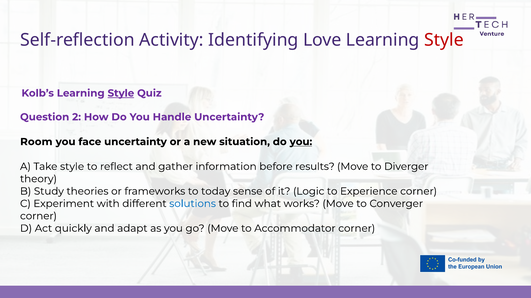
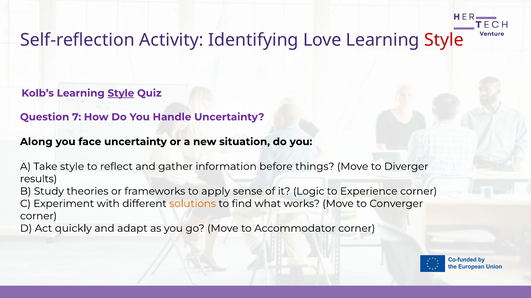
2: 2 -> 7
Room: Room -> Along
you at (301, 142) underline: present -> none
results: results -> things
theory: theory -> results
today: today -> apply
solutions colour: blue -> orange
